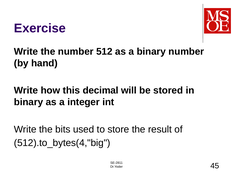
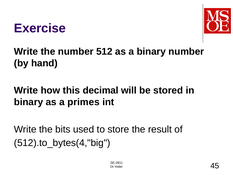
integer: integer -> primes
